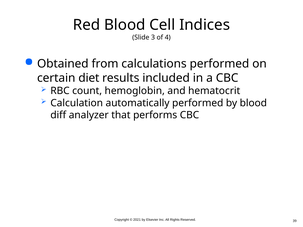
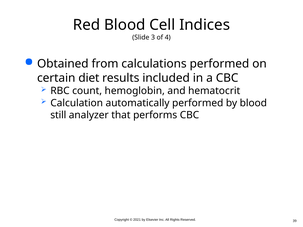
diff: diff -> still
